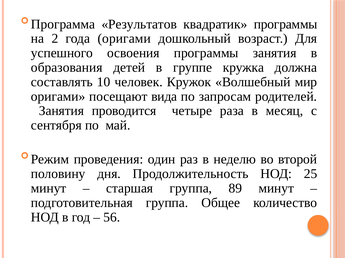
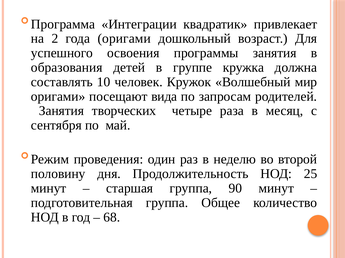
Результатов: Результатов -> Интеграции
квадратик программы: программы -> привлекает
проводится: проводится -> творческих
89: 89 -> 90
56: 56 -> 68
